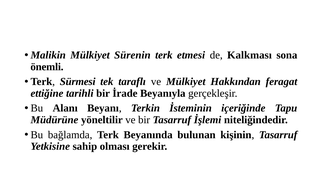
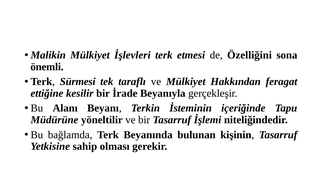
Sürenin: Sürenin -> İşlevleri
Kalkması: Kalkması -> Özelliğini
tarihli: tarihli -> kesilir
